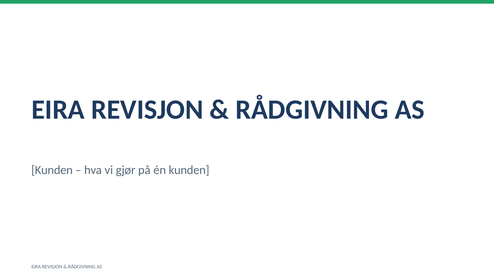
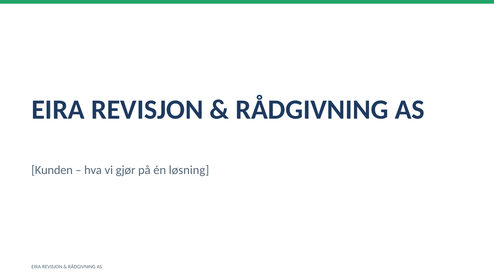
én kunden: kunden -> løsning
